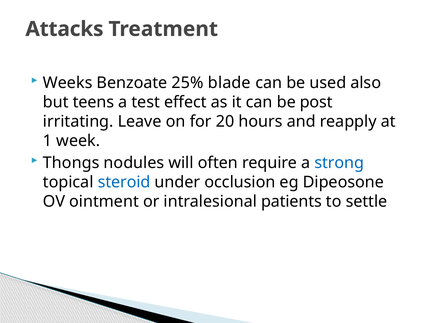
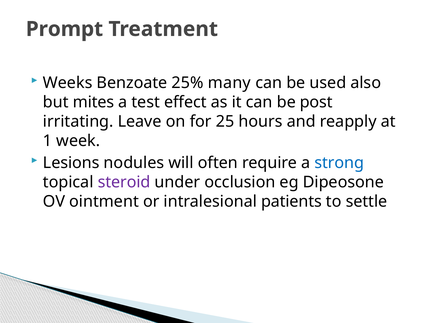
Attacks: Attacks -> Prompt
blade: blade -> many
teens: teens -> mites
20: 20 -> 25
Thongs: Thongs -> Lesions
steroid colour: blue -> purple
